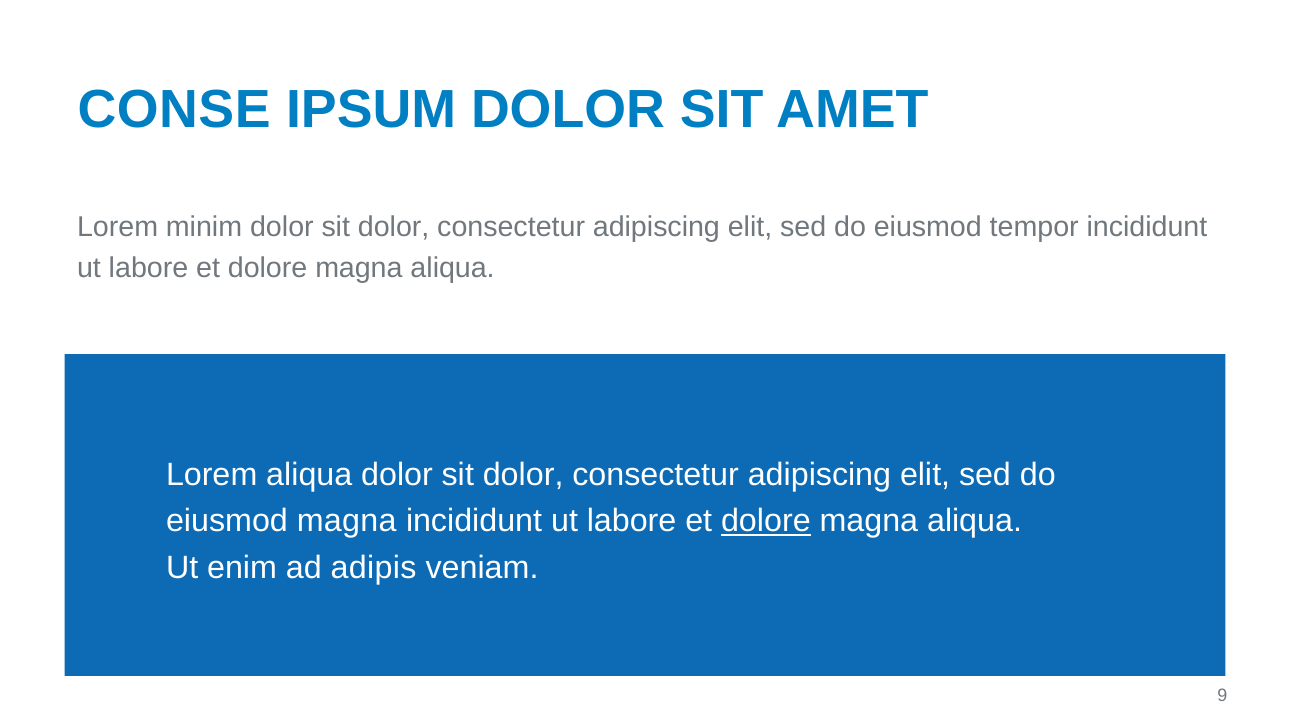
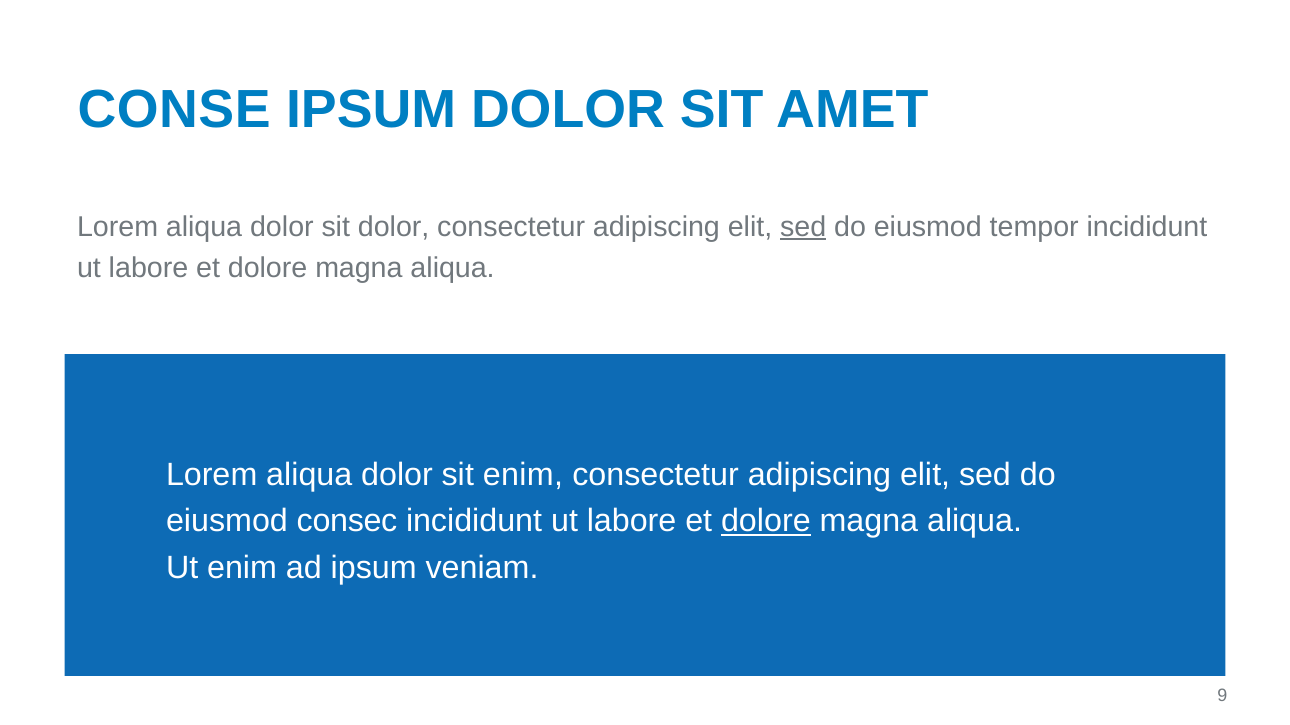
minim at (204, 227): minim -> aliqua
sed at (803, 227) underline: none -> present
dolor at (523, 475): dolor -> enim
eiusmod magna: magna -> consec
ad adipis: adipis -> ipsum
